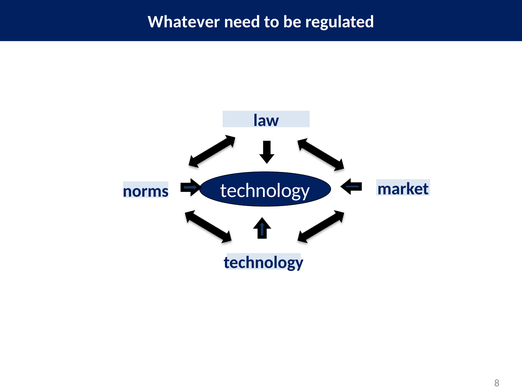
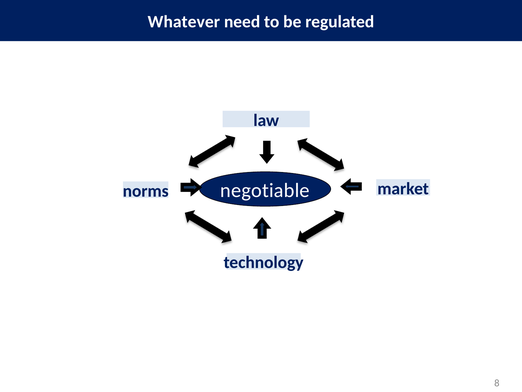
technology at (265, 190): technology -> negotiable
